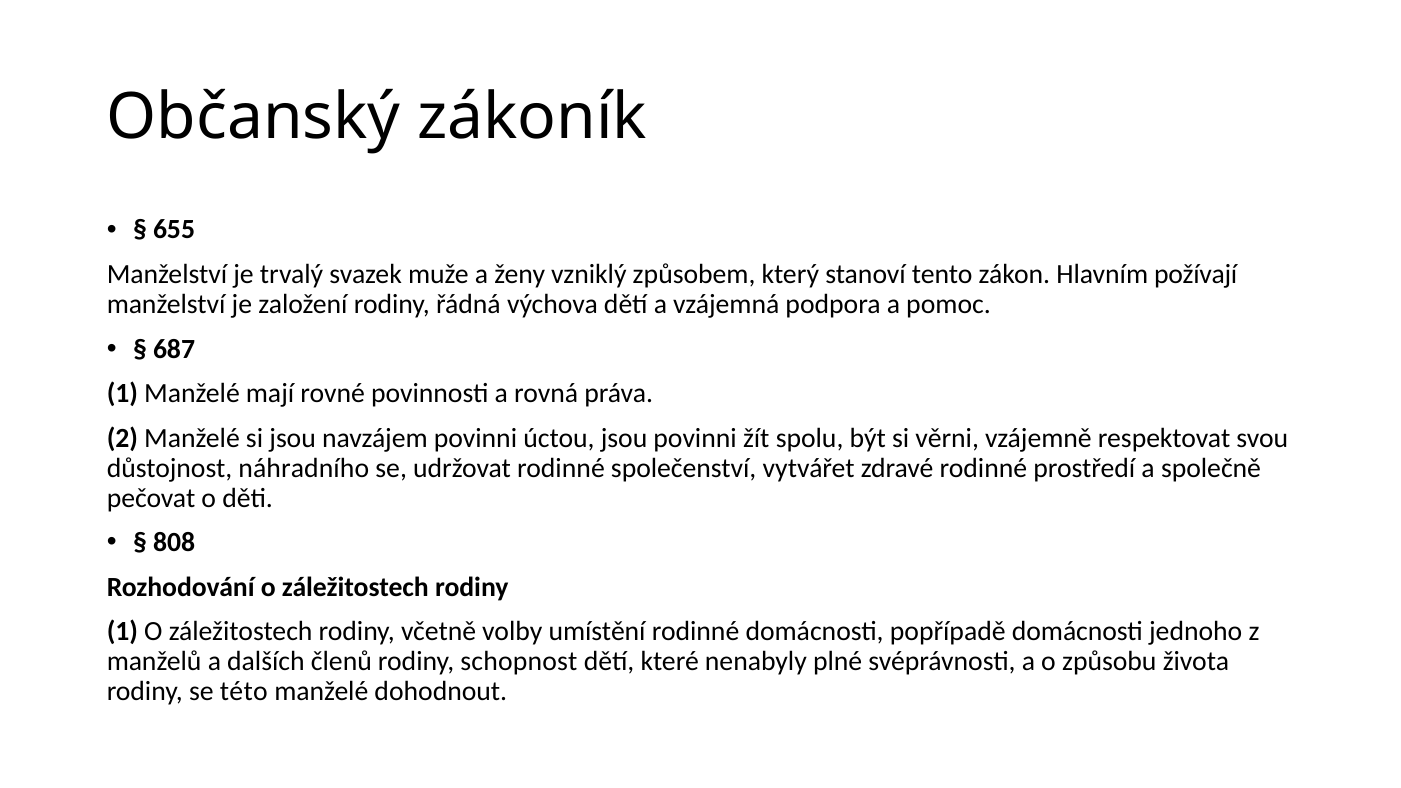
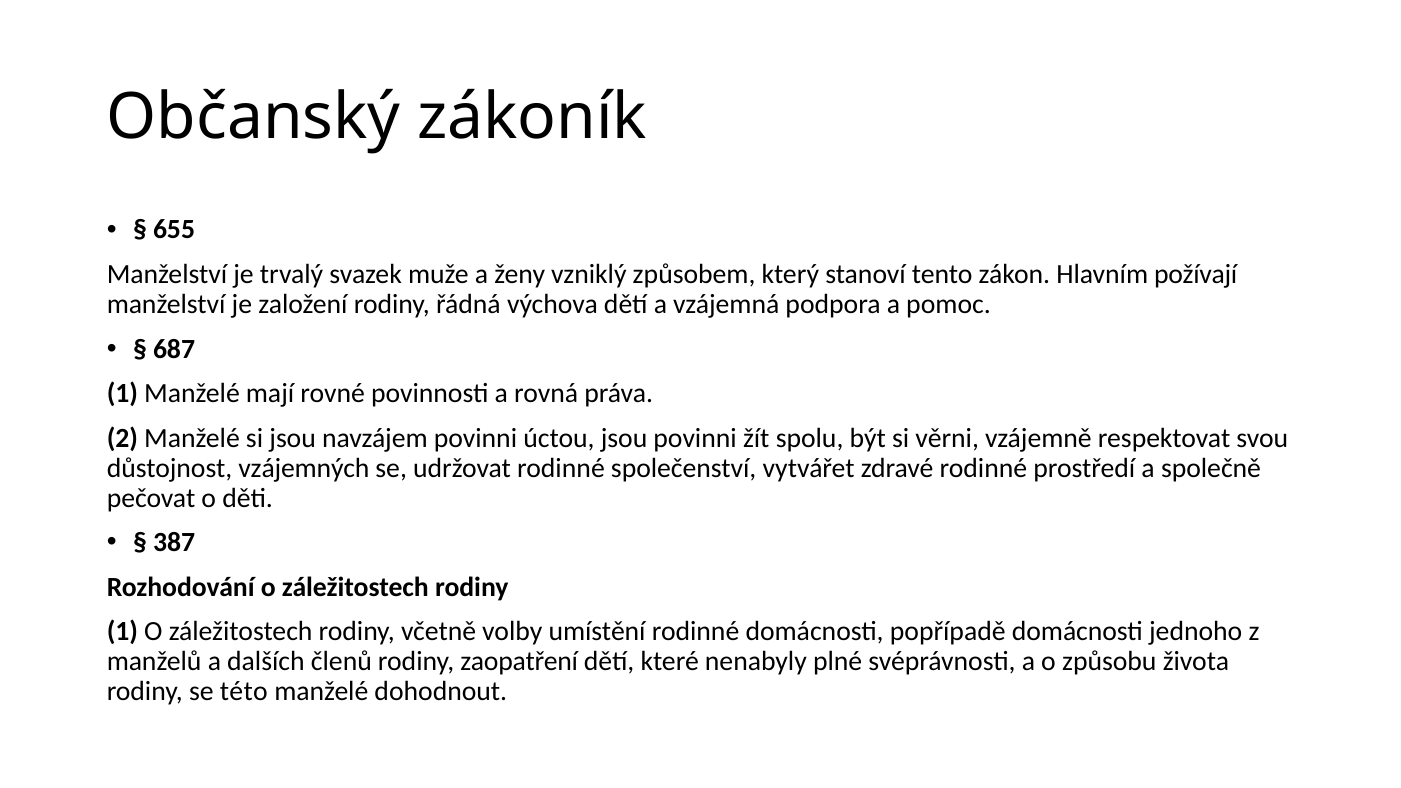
náhradního: náhradního -> vzájemných
808: 808 -> 387
schopnost: schopnost -> zaopatření
